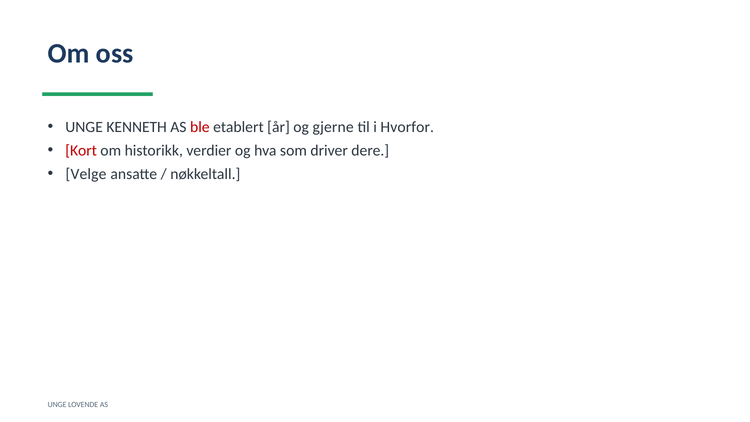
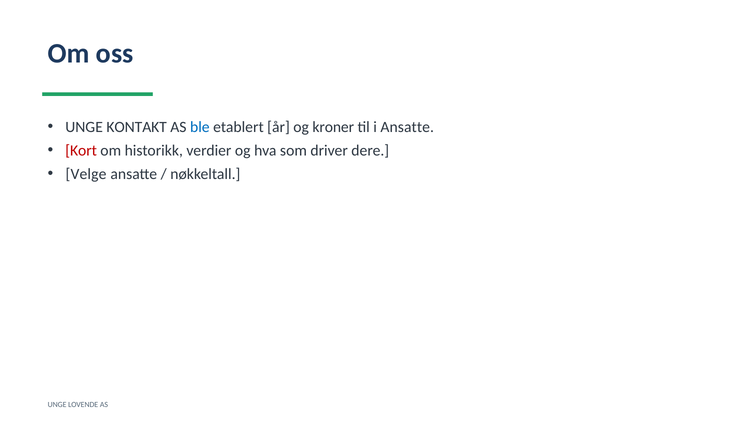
KENNETH: KENNETH -> KONTAKT
ble colour: red -> blue
gjerne: gjerne -> kroner
i Hvorfor: Hvorfor -> Ansatte
